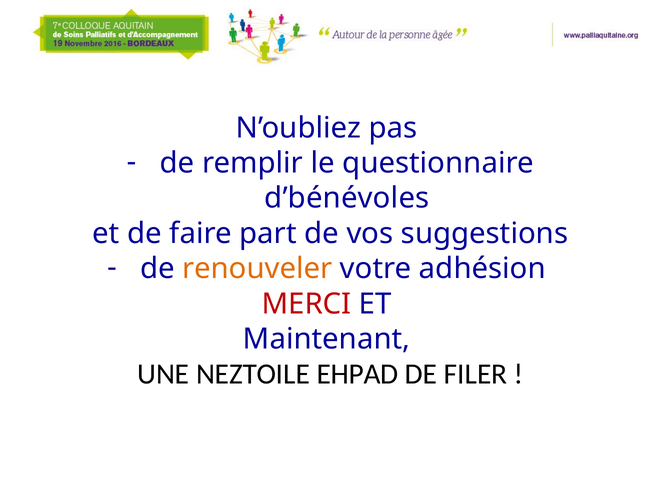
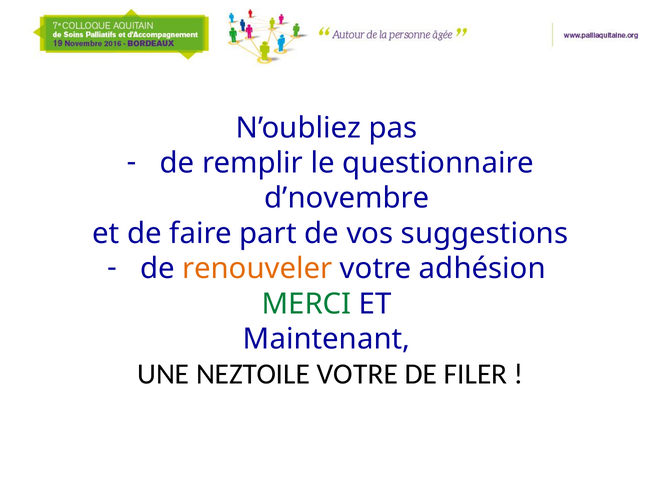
d’bénévoles: d’bénévoles -> d’novembre
MERCI colour: red -> green
NEZTOILE EHPAD: EHPAD -> VOTRE
